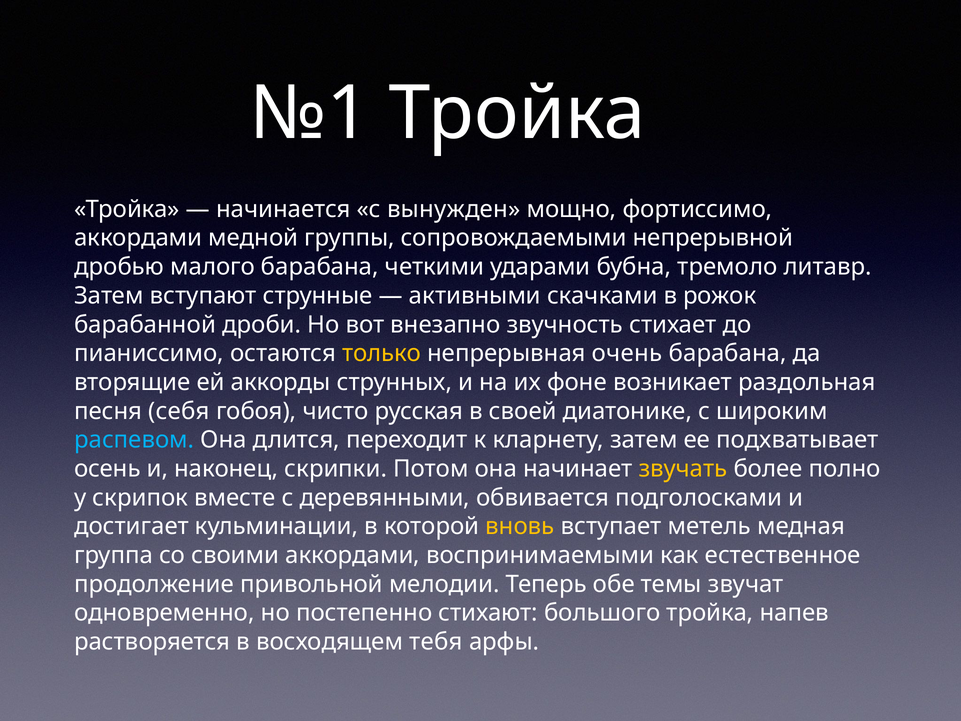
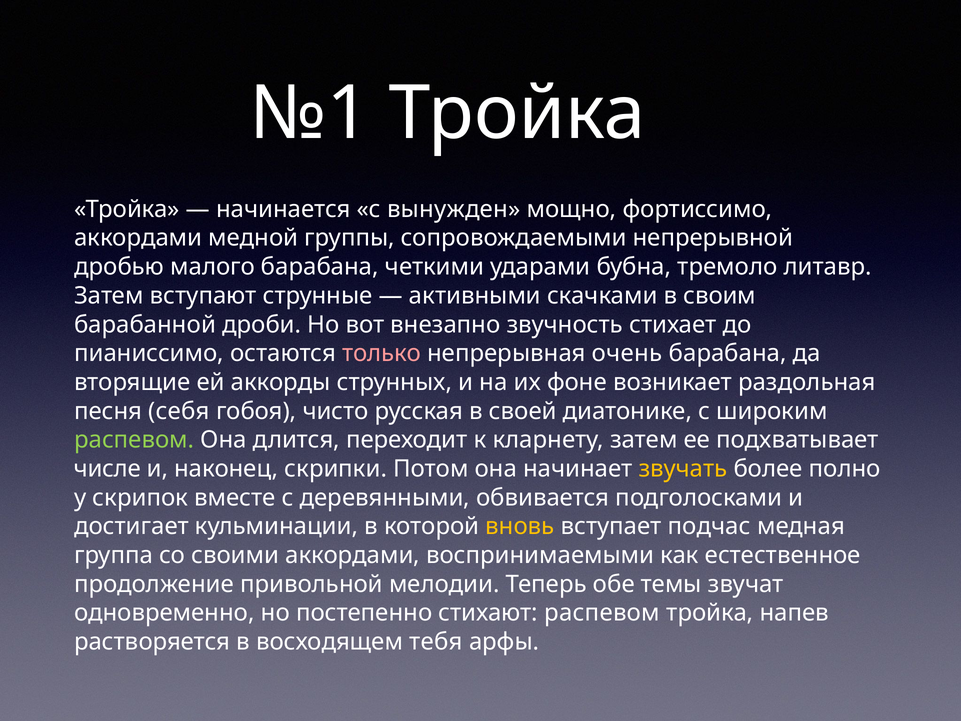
рожок: рожок -> своим
только colour: yellow -> pink
распевом at (134, 440) colour: light blue -> light green
осень: осень -> числе
метель: метель -> подчас
стихают большого: большого -> распевом
